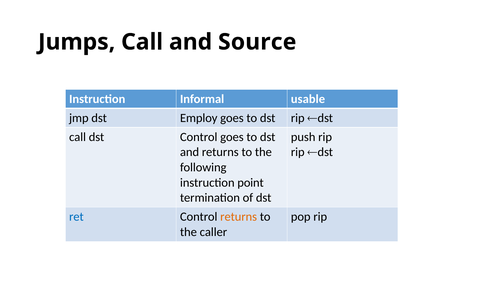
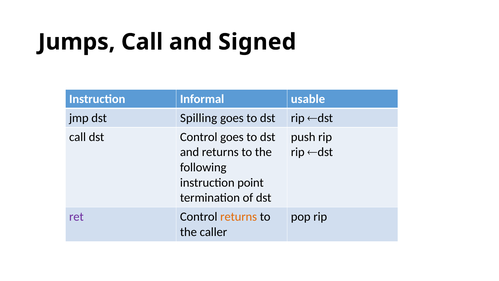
Source: Source -> Signed
Employ: Employ -> Spilling
ret colour: blue -> purple
